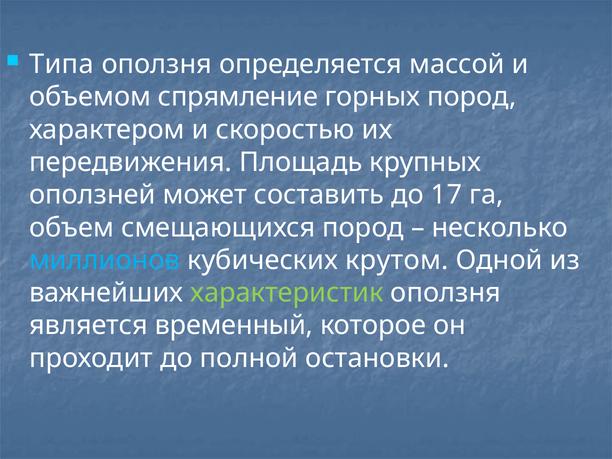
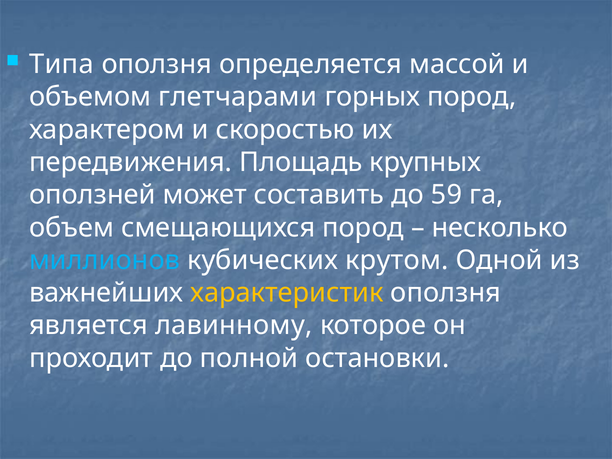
спрямление: спрямление -> глетчарами
17: 17 -> 59
характеристик colour: light green -> yellow
временный: временный -> лавинному
